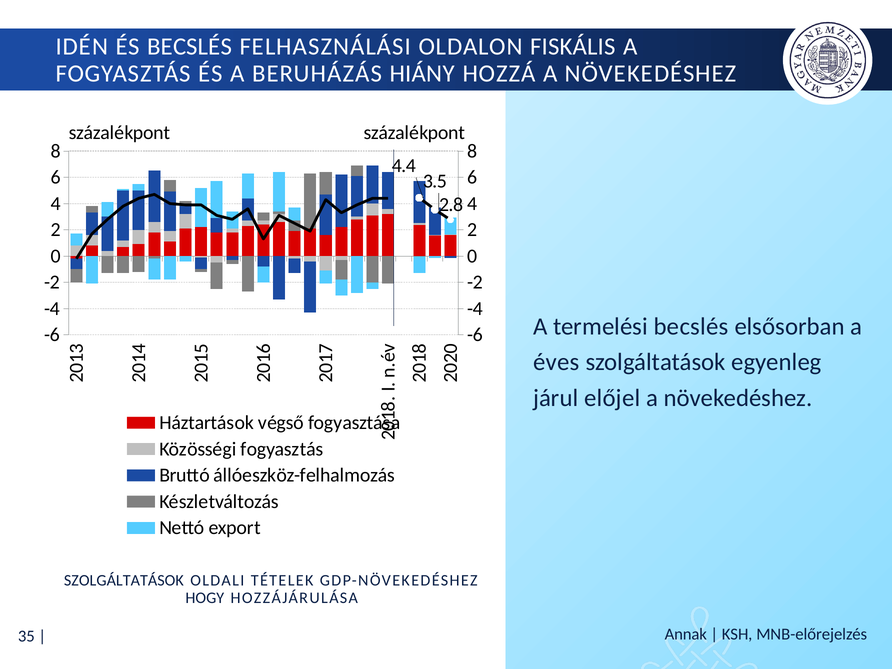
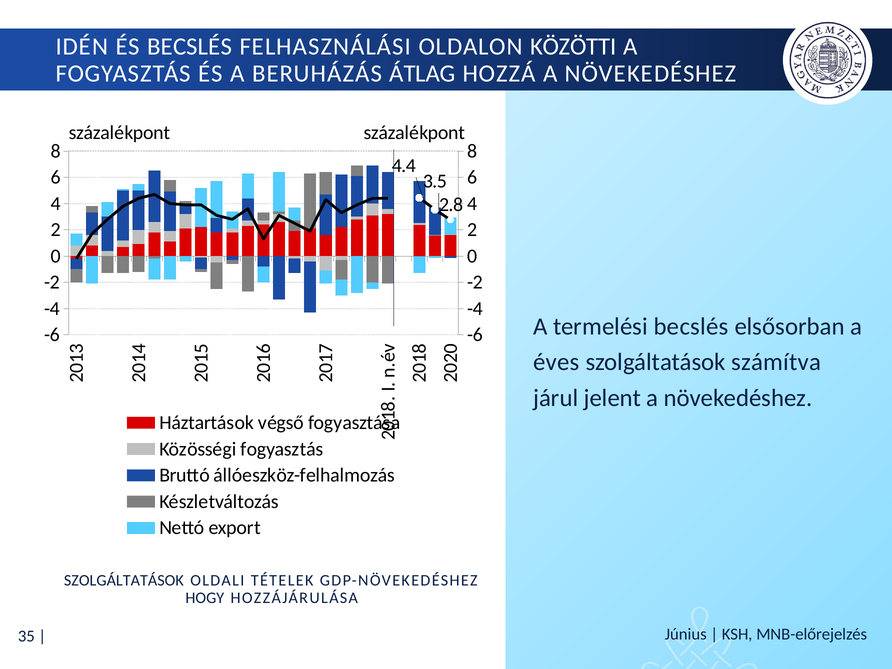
FISKÁLIS: FISKÁLIS -> KÖZÖTTI
HIÁNY: HIÁNY -> ÁTLAG
egyenleg: egyenleg -> számítva
előjel: előjel -> jelent
Annak: Annak -> Június
